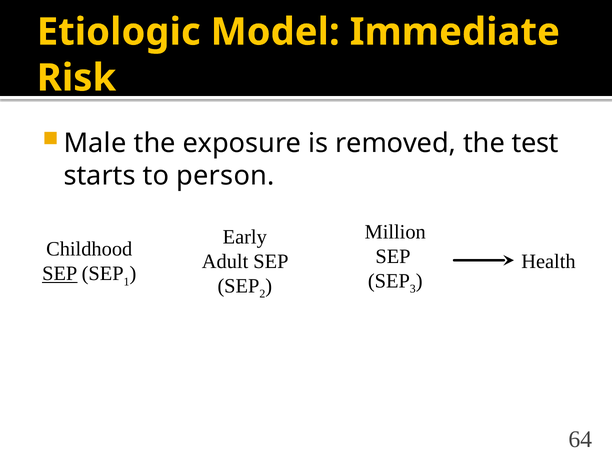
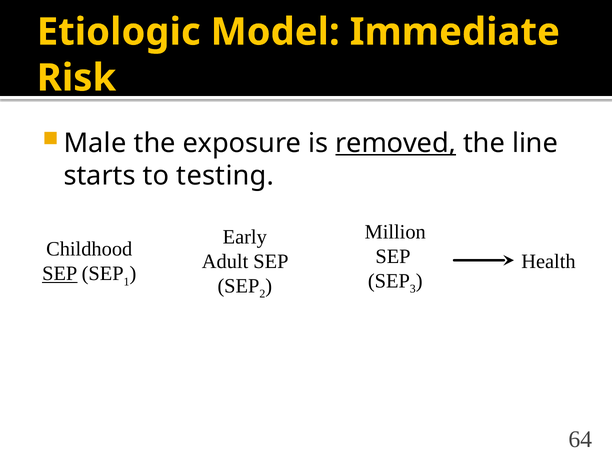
removed underline: none -> present
test: test -> line
person: person -> testing
